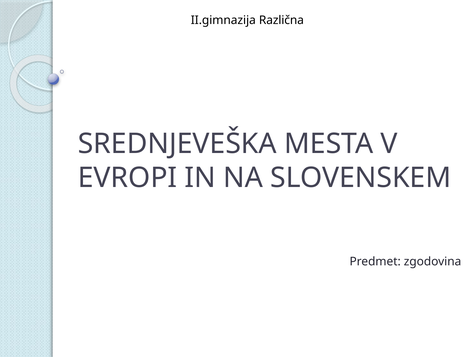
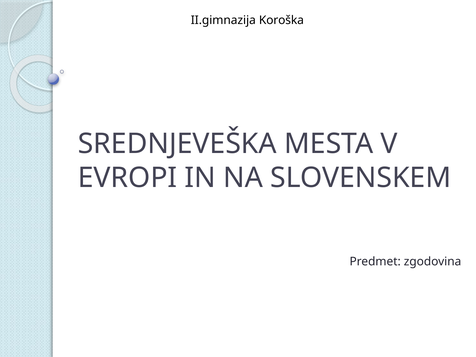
Različna: Različna -> Koroška
